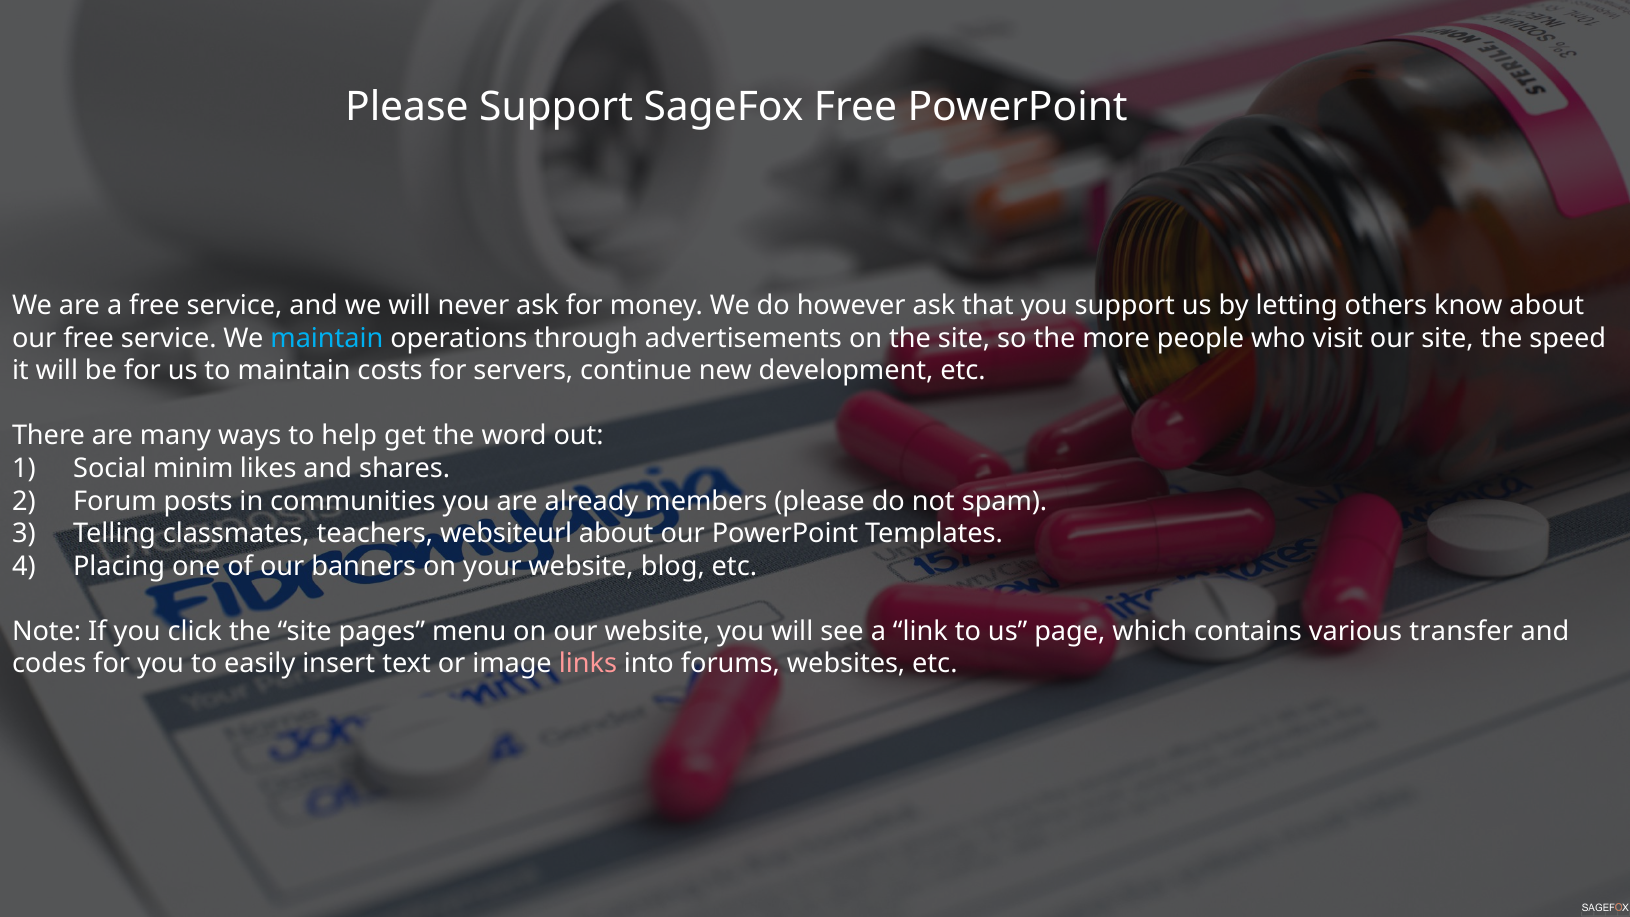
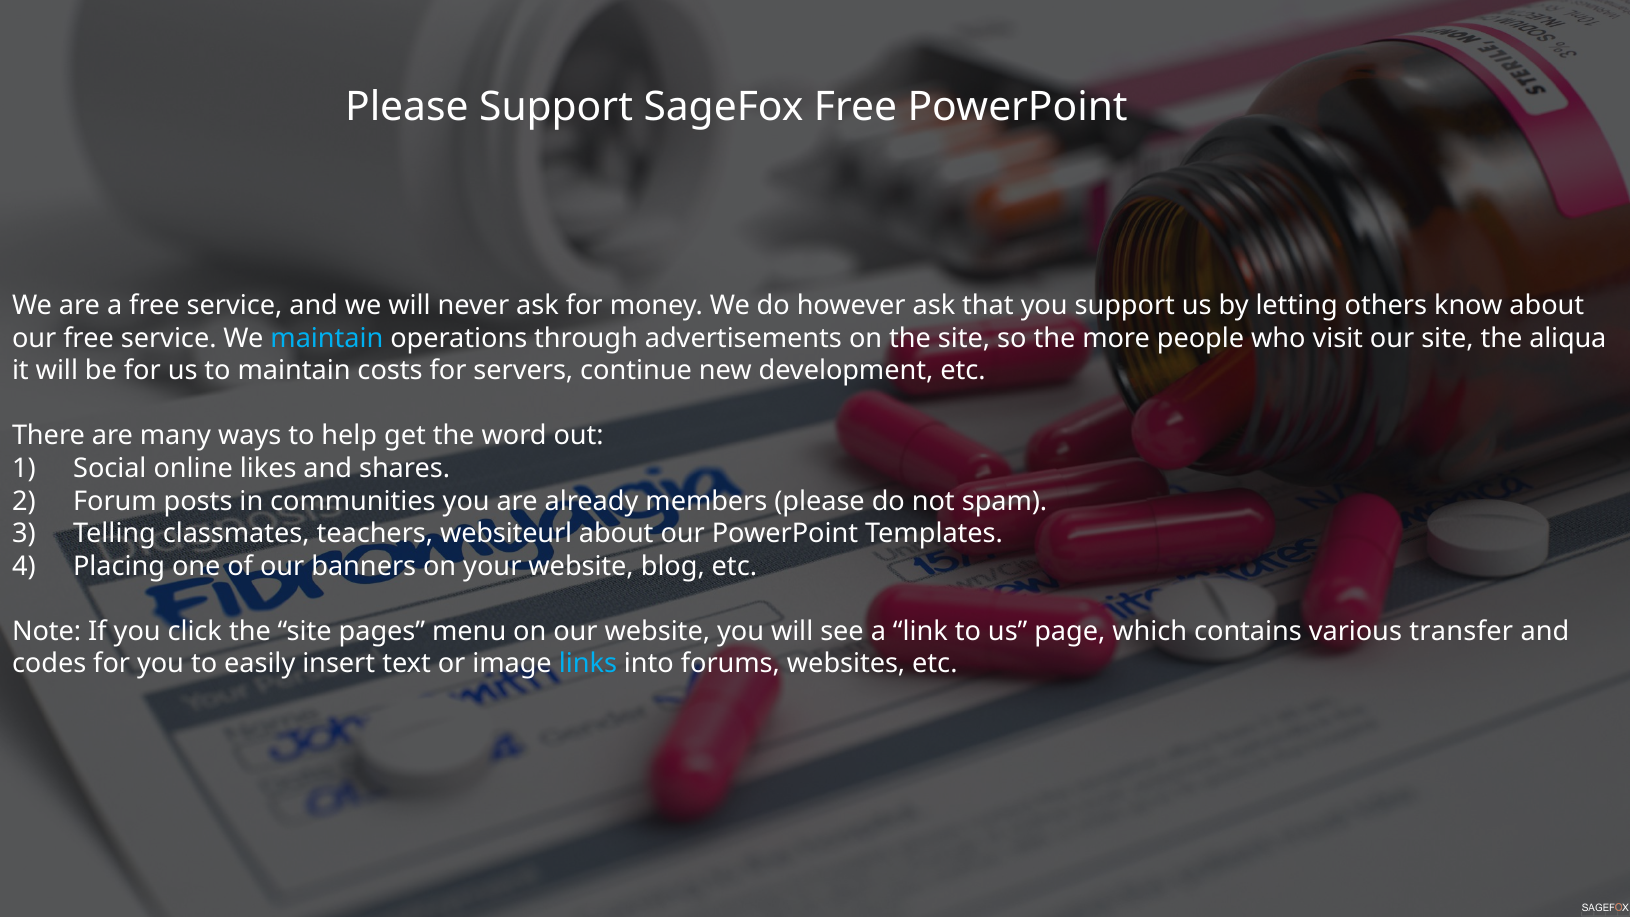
speed: speed -> aliqua
minim: minim -> online
links colour: pink -> light blue
